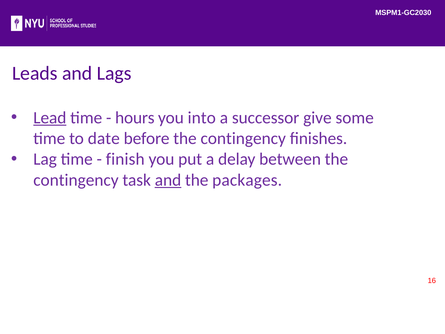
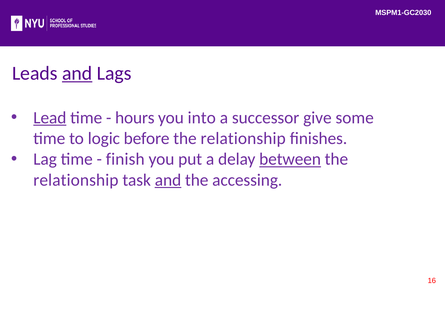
and at (77, 73) underline: none -> present
date: date -> logic
before the contingency: contingency -> relationship
between underline: none -> present
contingency at (76, 180): contingency -> relationship
packages: packages -> accessing
